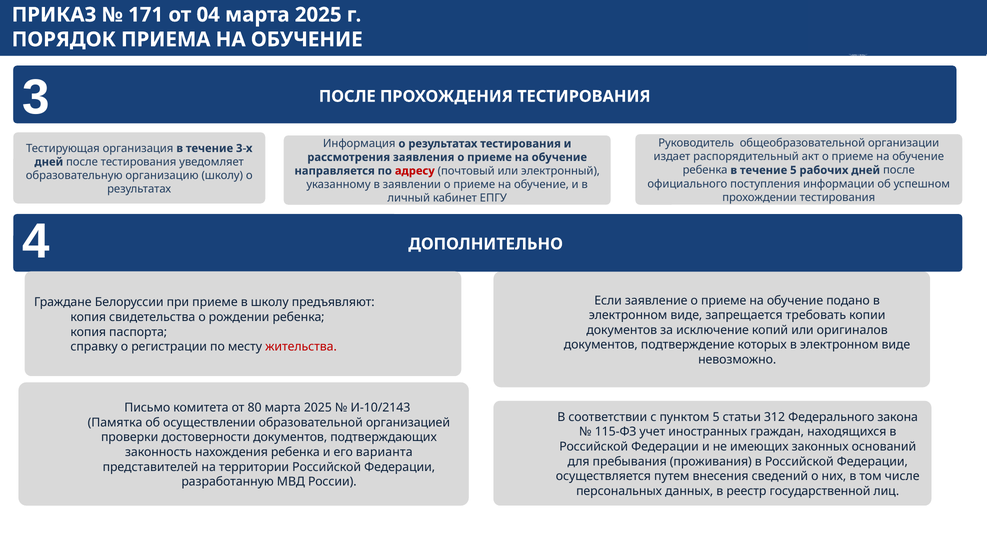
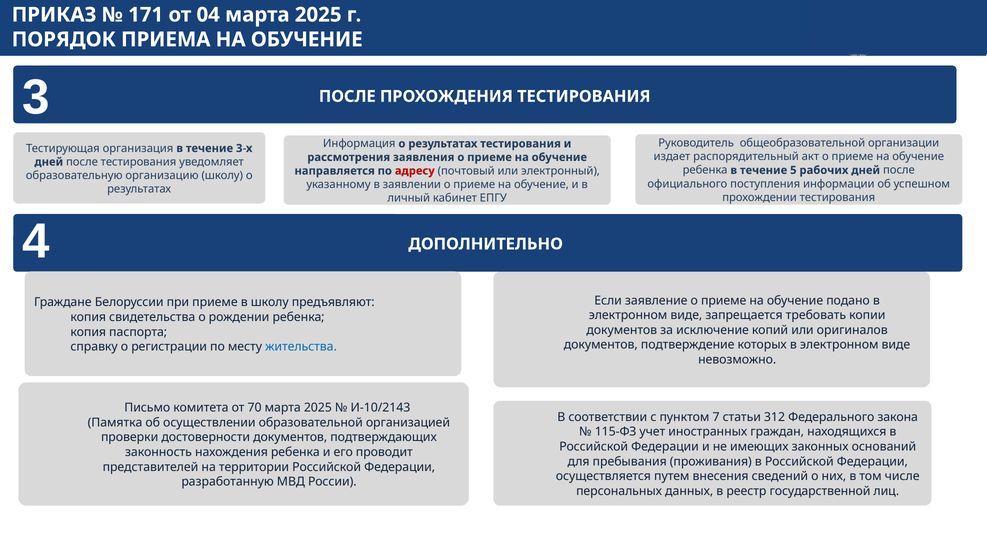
жительства colour: red -> blue
80: 80 -> 70
пунктом 5: 5 -> 7
варианта: варианта -> проводит
